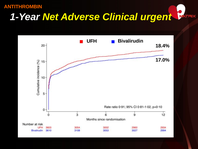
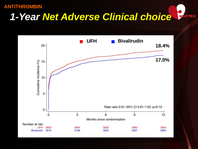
urgent: urgent -> choice
